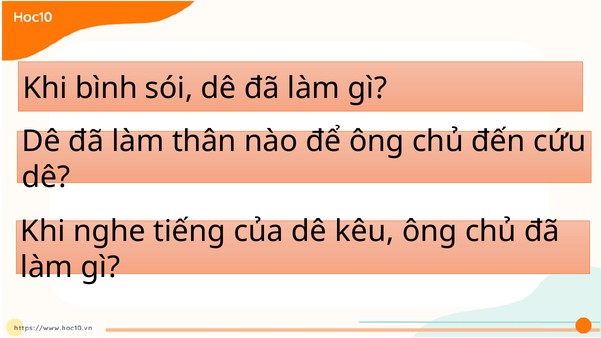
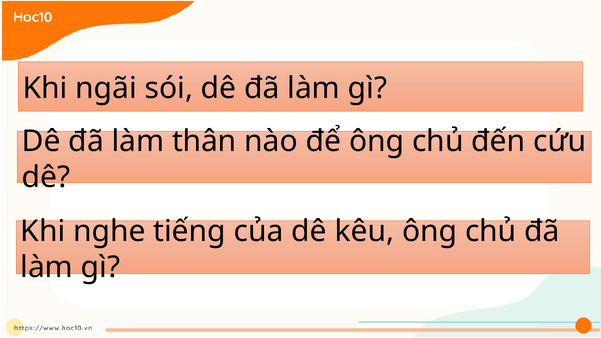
bình: bình -> ngãi
